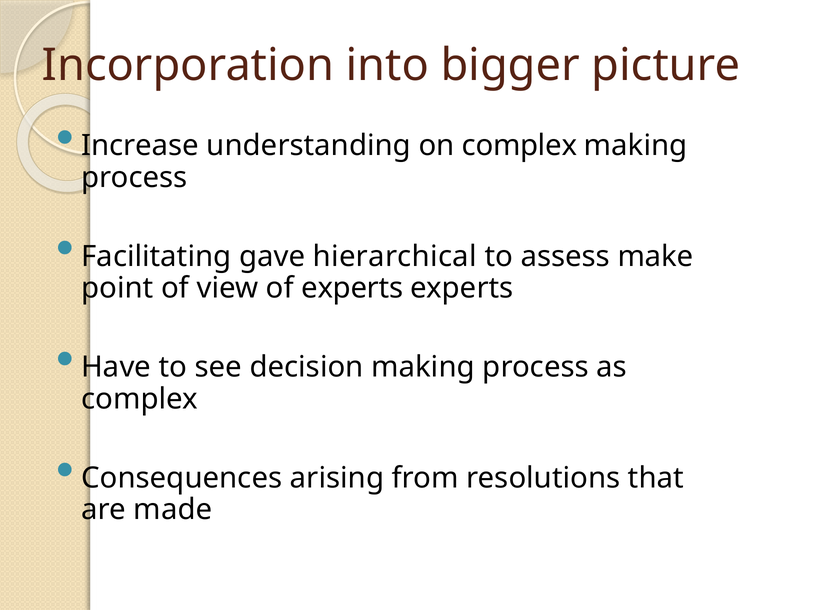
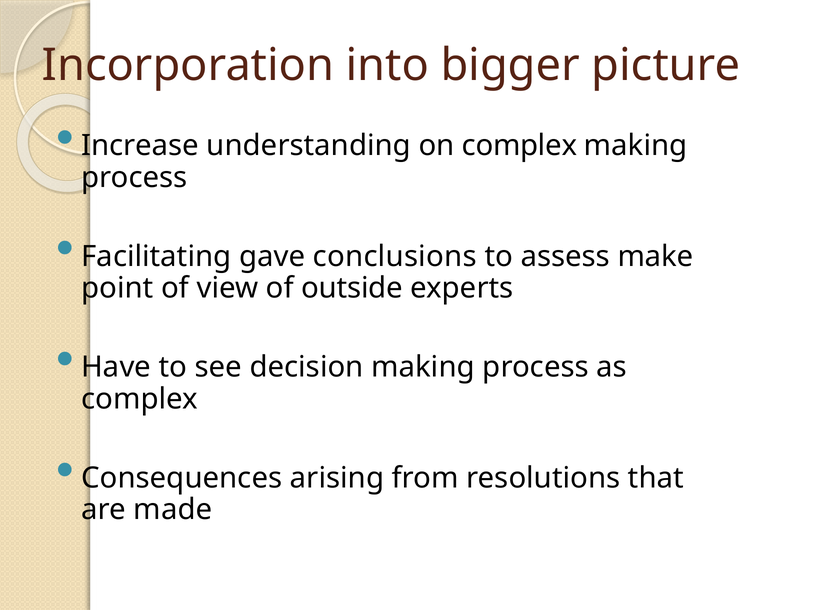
hierarchical: hierarchical -> conclusions
of experts: experts -> outside
